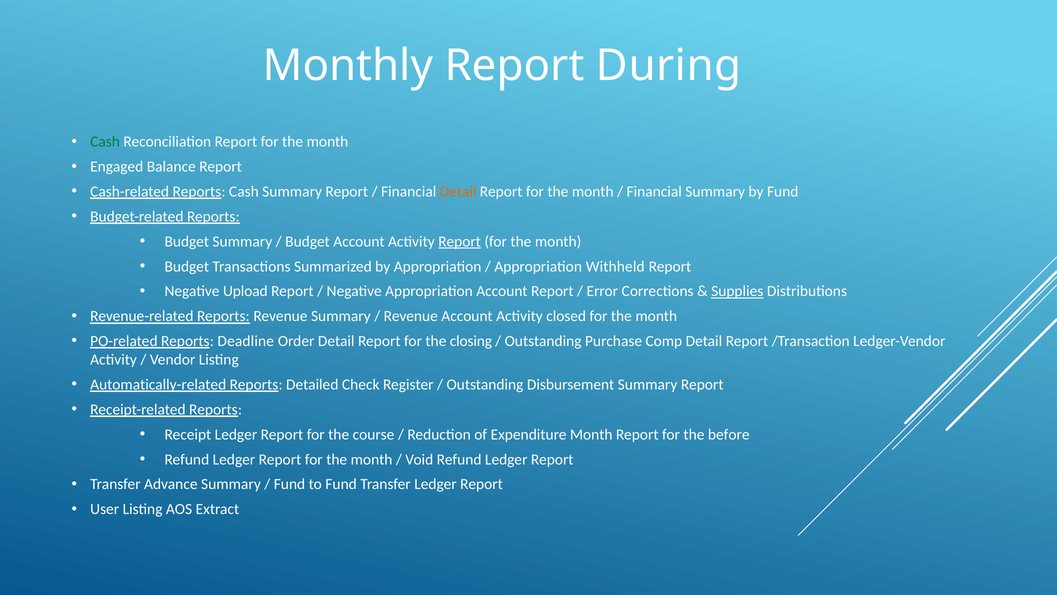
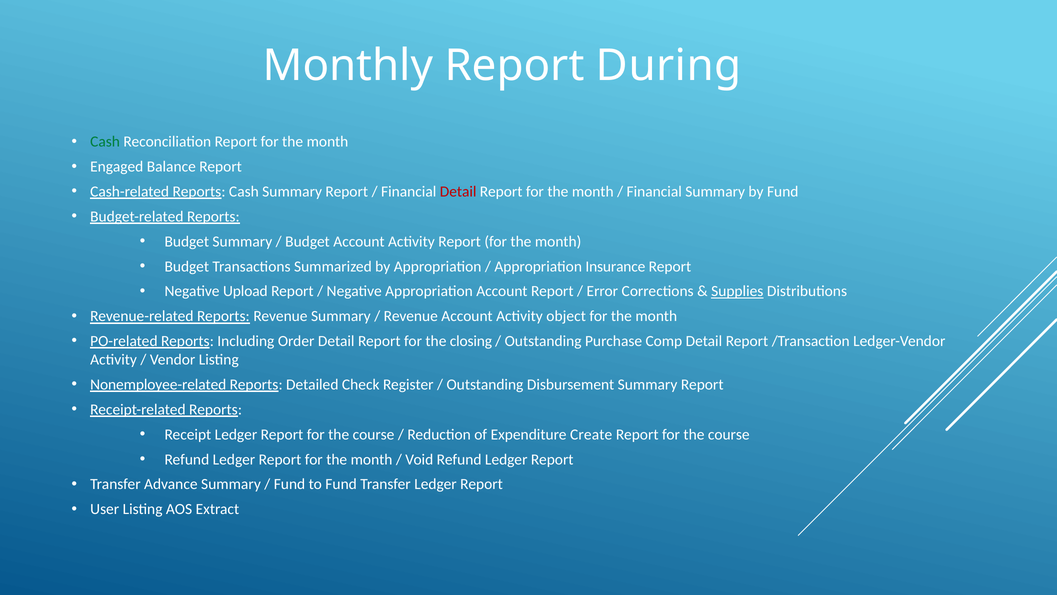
Detail at (458, 192) colour: orange -> red
Report at (460, 241) underline: present -> none
Withheld: Withheld -> Insurance
closed: closed -> object
Deadline: Deadline -> Including
Automatically-related: Automatically-related -> Nonemployee-related
Expenditure Month: Month -> Create
before at (729, 434): before -> course
